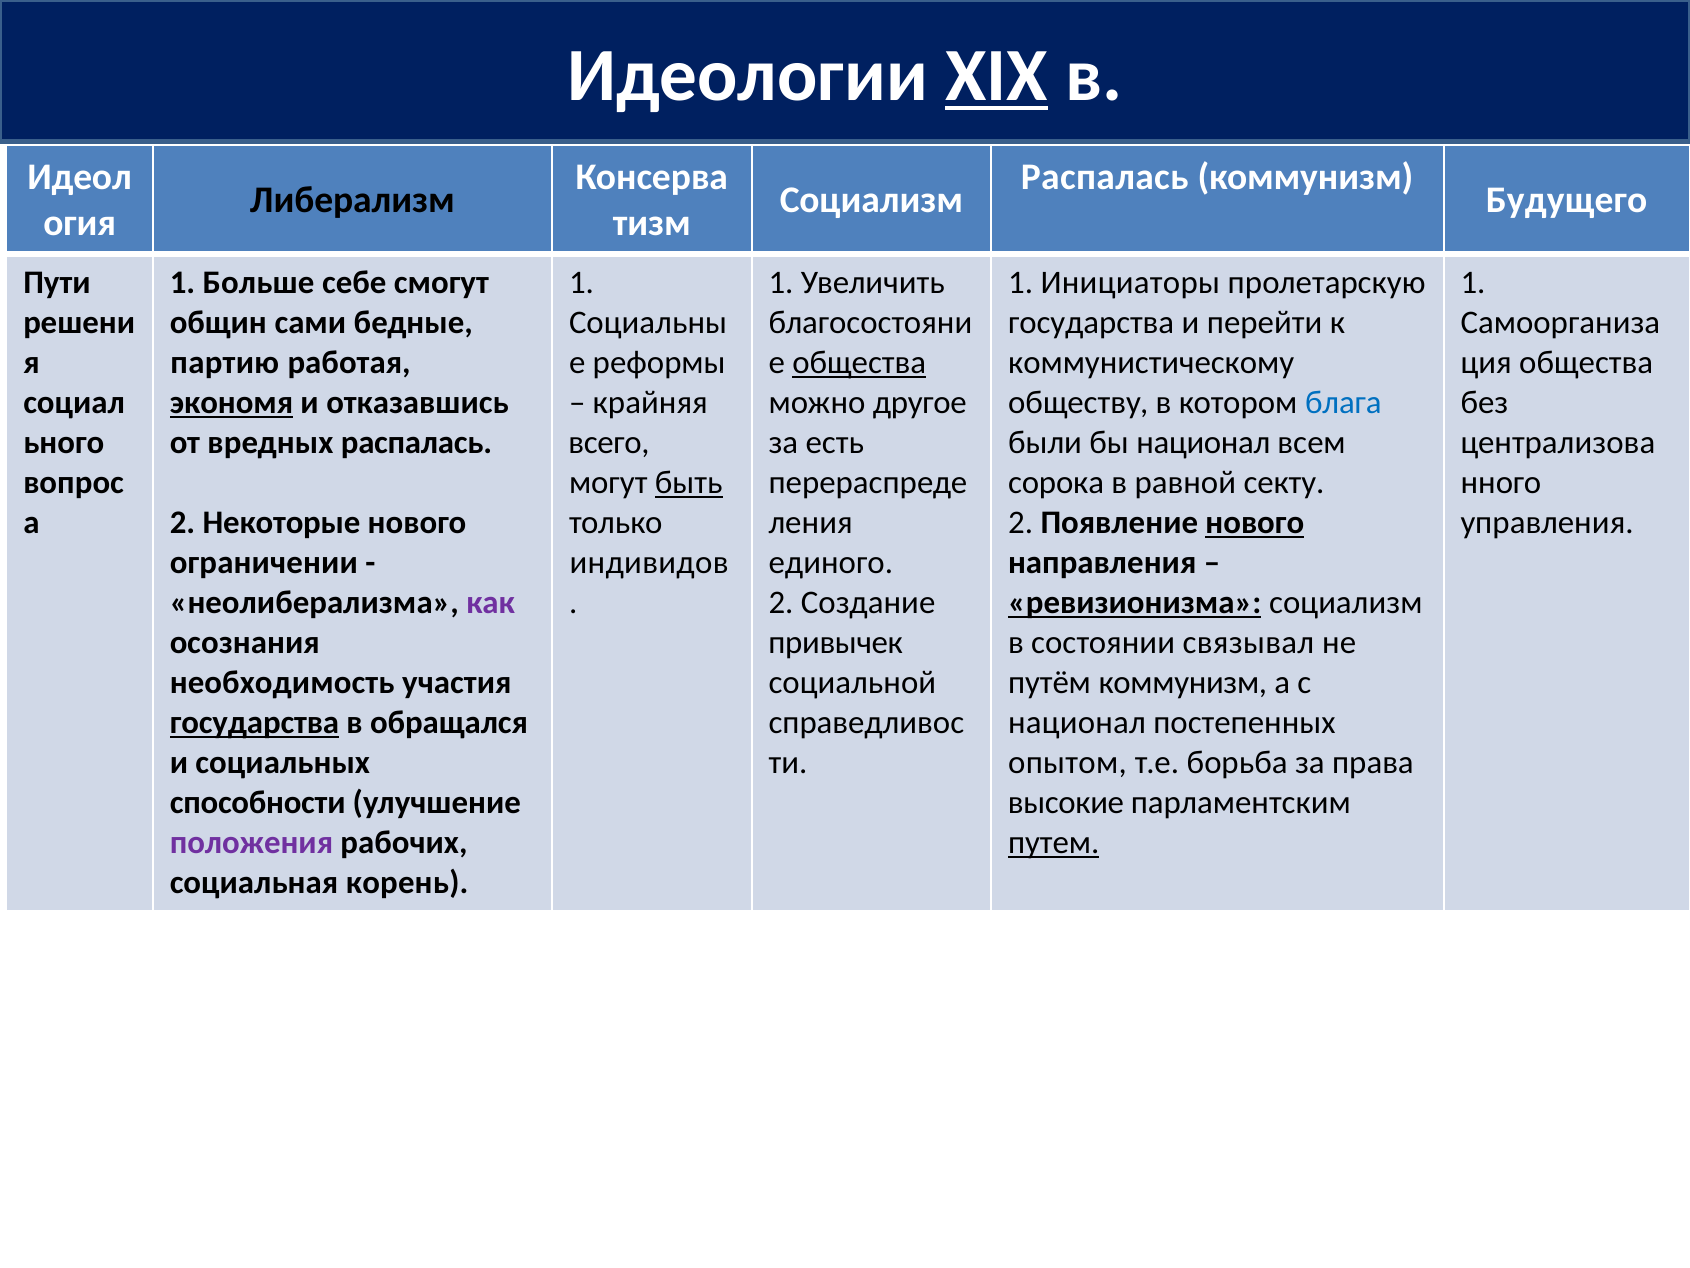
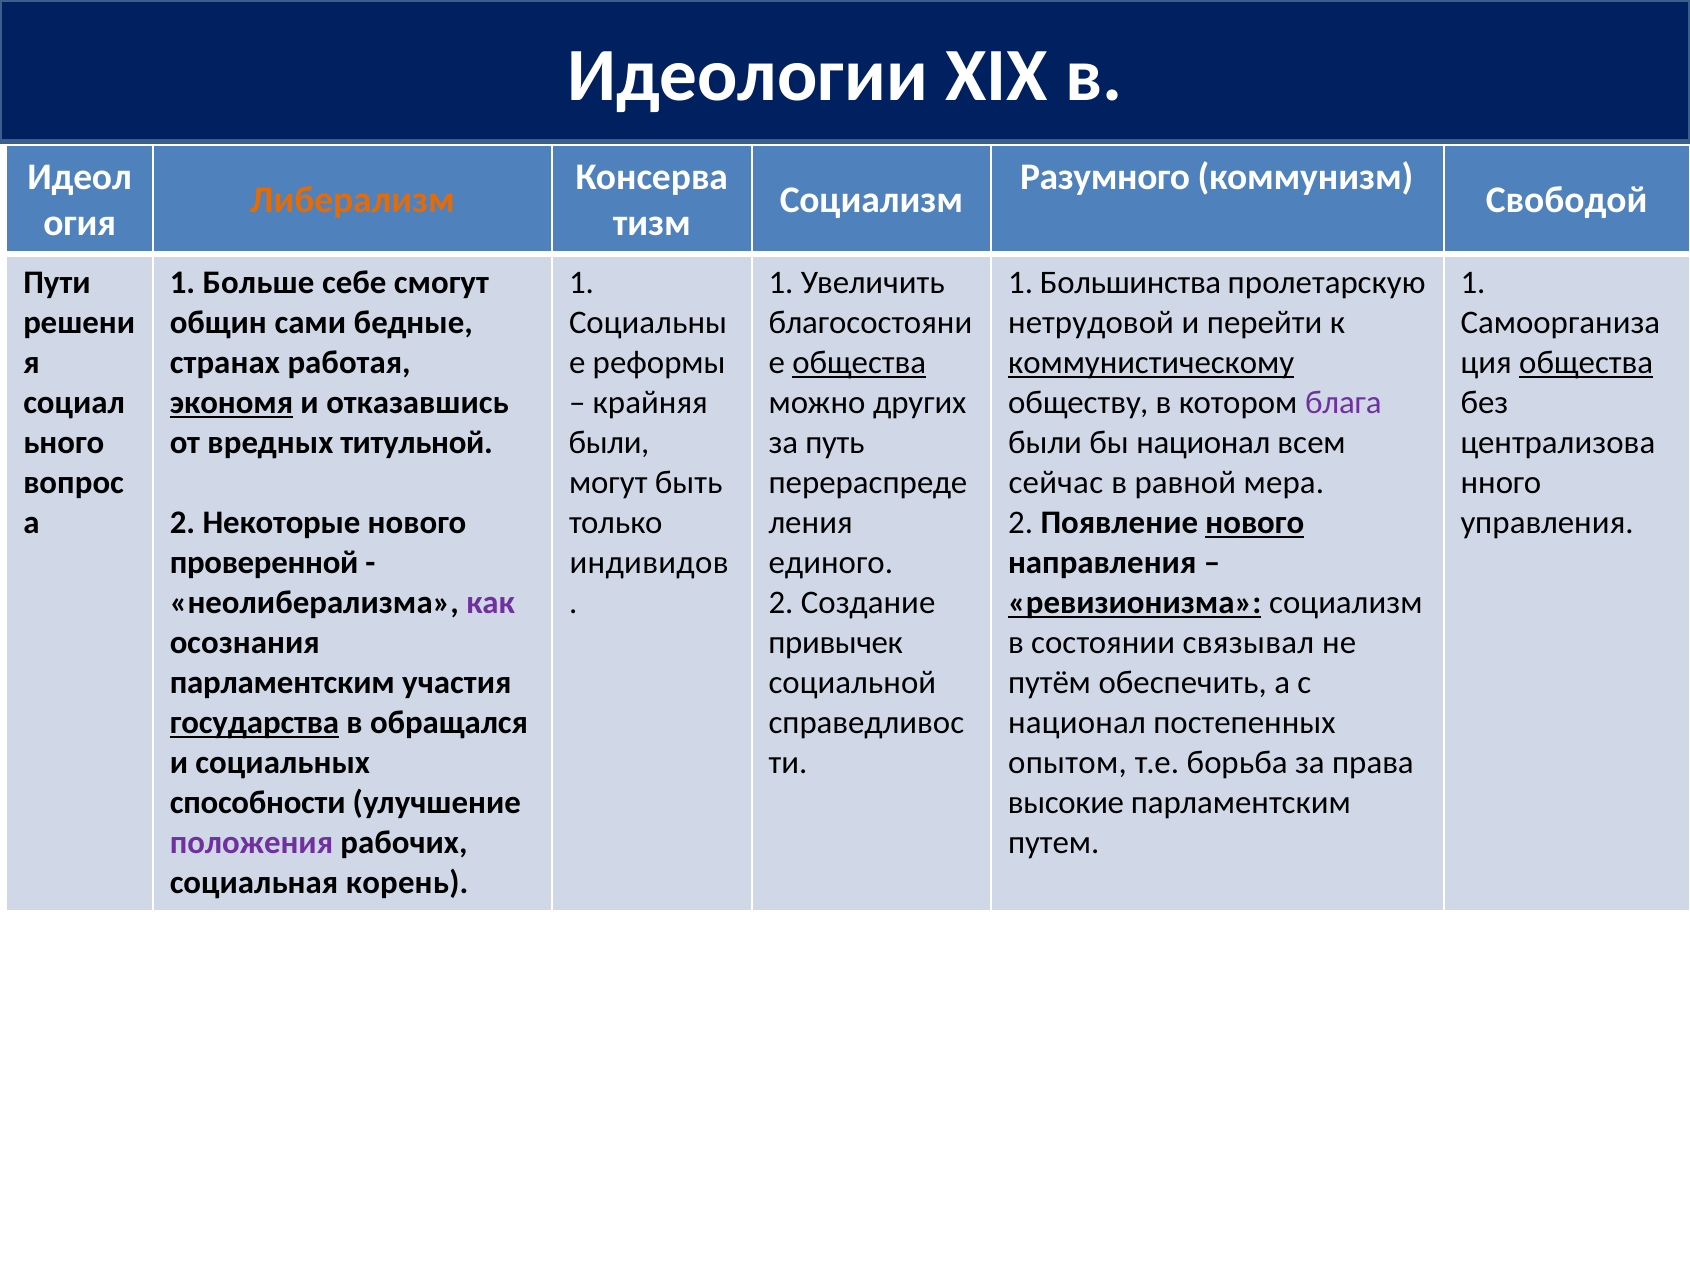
XIX underline: present -> none
Распалась at (1105, 177): Распалась -> Разумного
Либерализм colour: black -> orange
Будущего: Будущего -> Свободой
Инициаторы: Инициаторы -> Большинства
государства at (1091, 323): государства -> нетрудовой
партию: партию -> странах
коммунистическому underline: none -> present
общества at (1586, 363) underline: none -> present
другое: другое -> других
блага colour: blue -> purple
вредных распалась: распалась -> титульной
всего at (609, 443): всего -> были
есть: есть -> путь
быть underline: present -> none
сорока: сорока -> сейчас
секту: секту -> мера
ограничении: ограничении -> проверенной
необходимость at (282, 683): необходимость -> парламентским
путём коммунизм: коммунизм -> обеспечить
путем underline: present -> none
